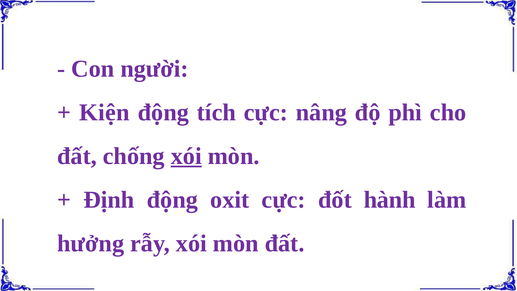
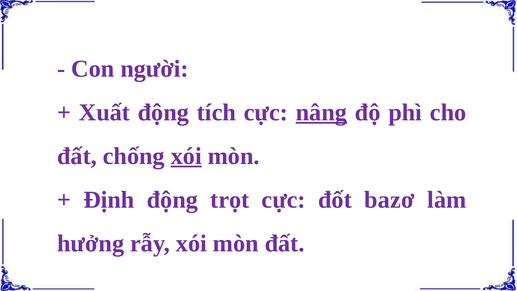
Kiện: Kiện -> Xuất
nâng underline: none -> present
oxit: oxit -> trọt
hành: hành -> bazơ
